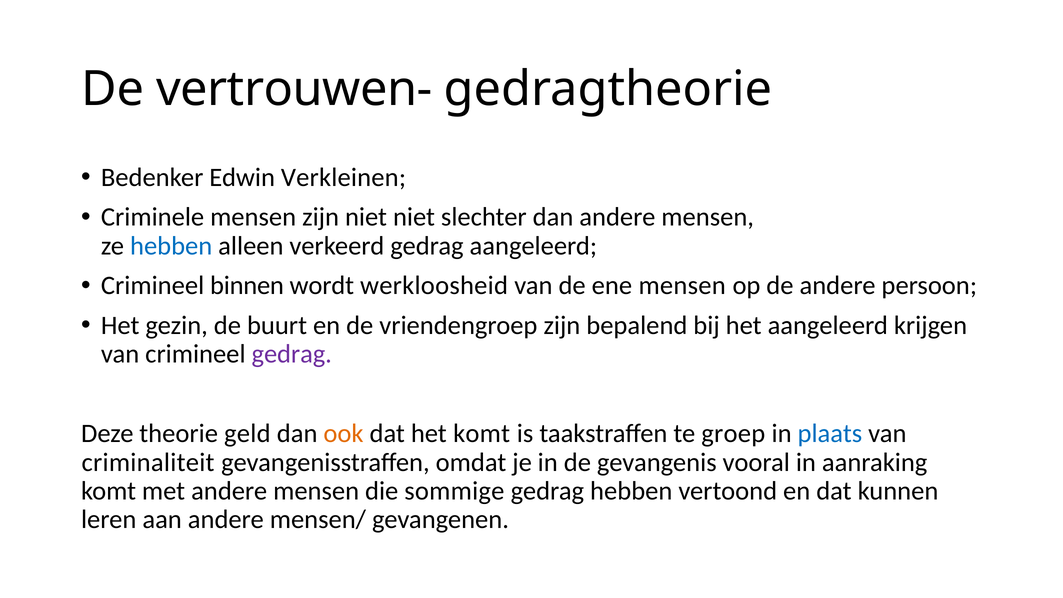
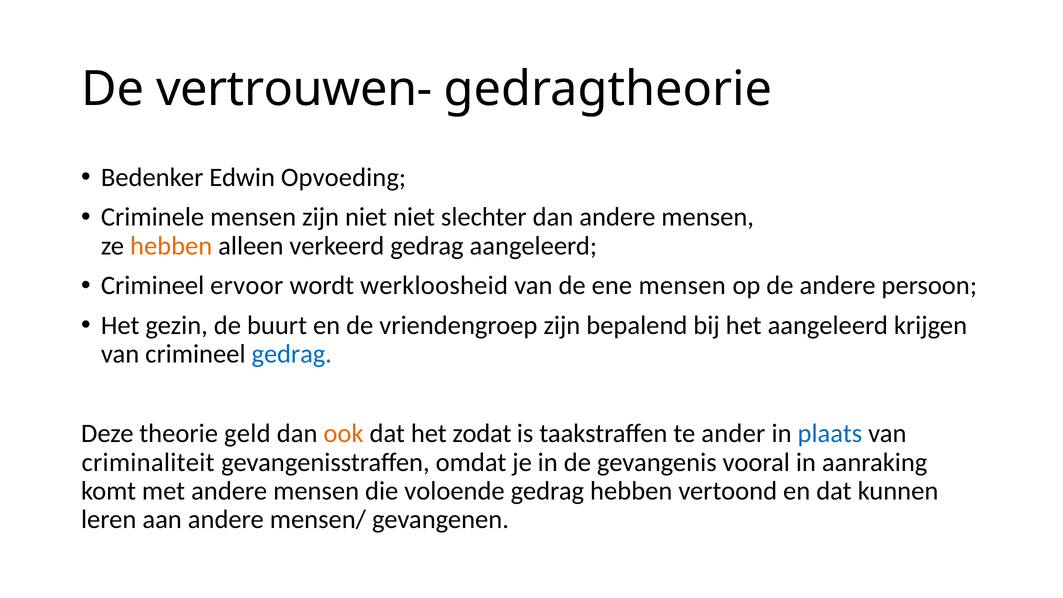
Verkleinen: Verkleinen -> Opvoeding
hebben at (171, 246) colour: blue -> orange
binnen: binnen -> ervoor
gedrag at (292, 354) colour: purple -> blue
het komt: komt -> zodat
groep: groep -> ander
sommige: sommige -> voloende
